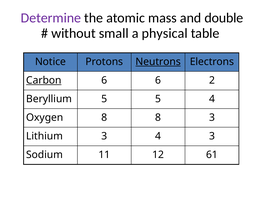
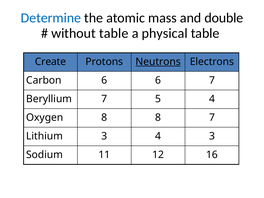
Determine colour: purple -> blue
without small: small -> table
Notice: Notice -> Create
Carbon underline: present -> none
6 2: 2 -> 7
Beryllium 5: 5 -> 7
8 3: 3 -> 7
61: 61 -> 16
